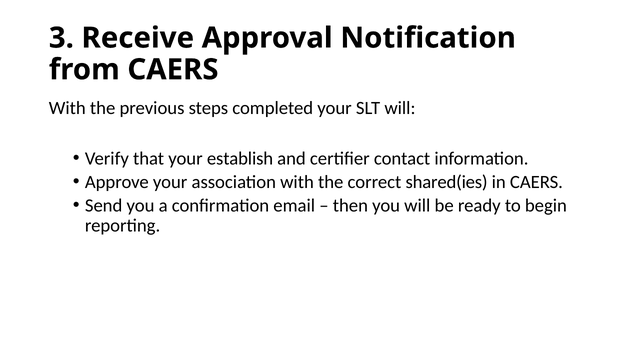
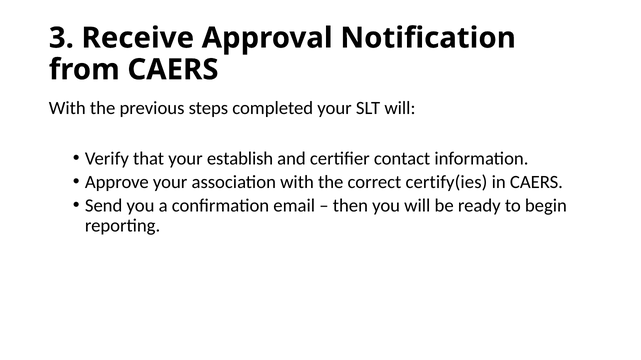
shared(ies: shared(ies -> certify(ies
